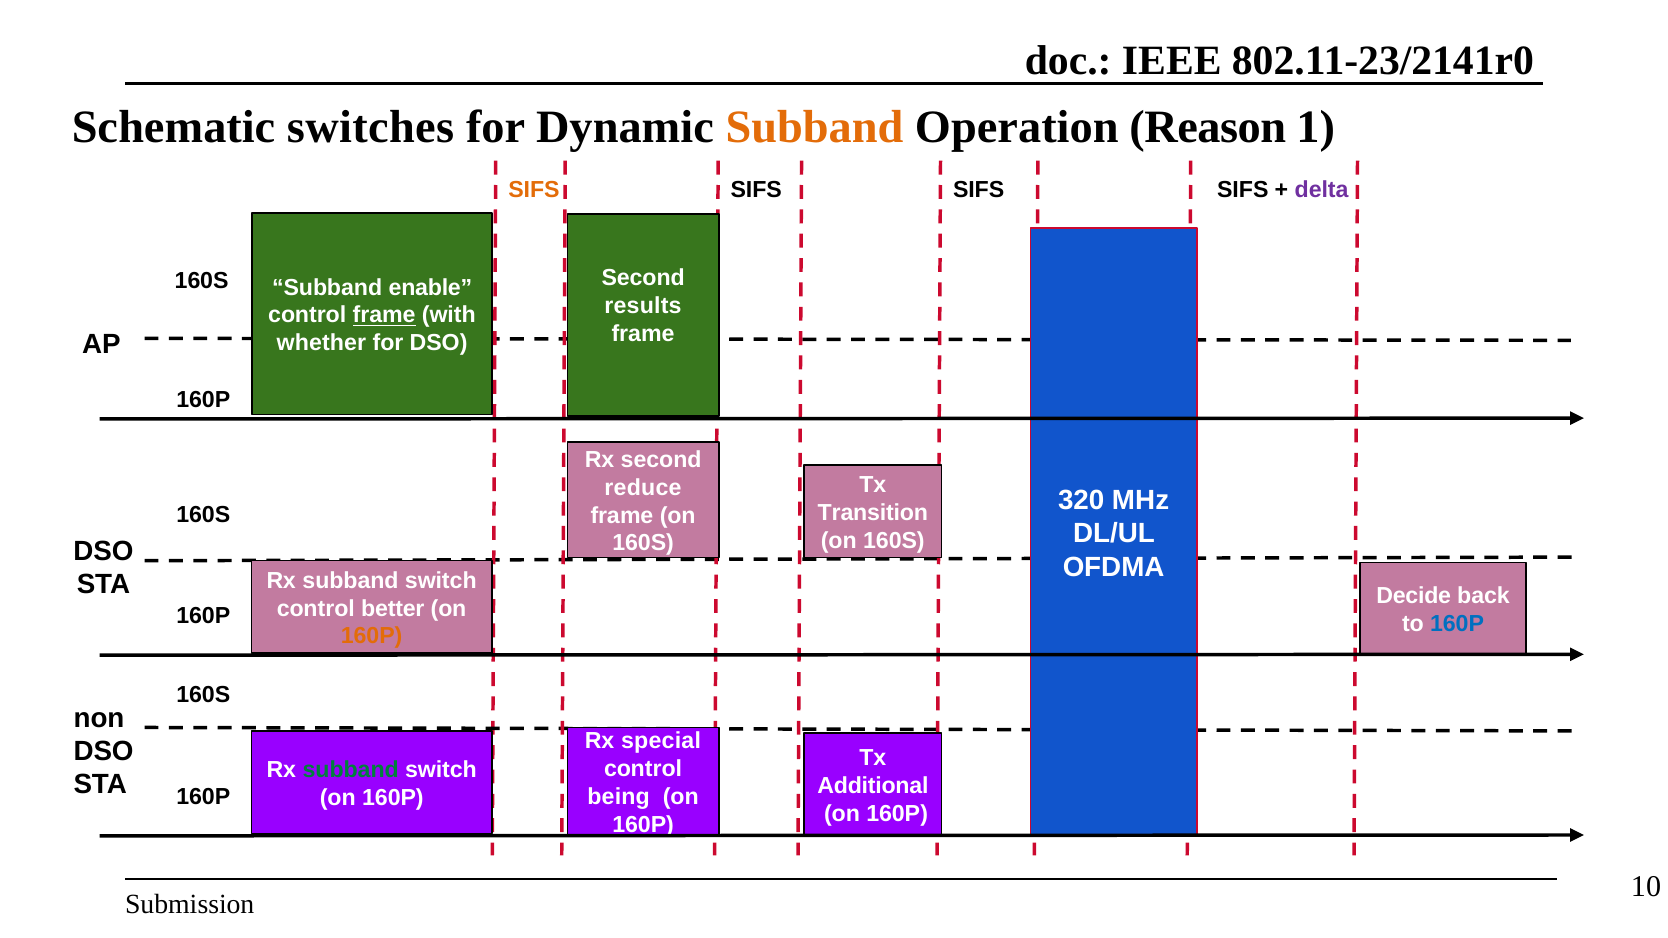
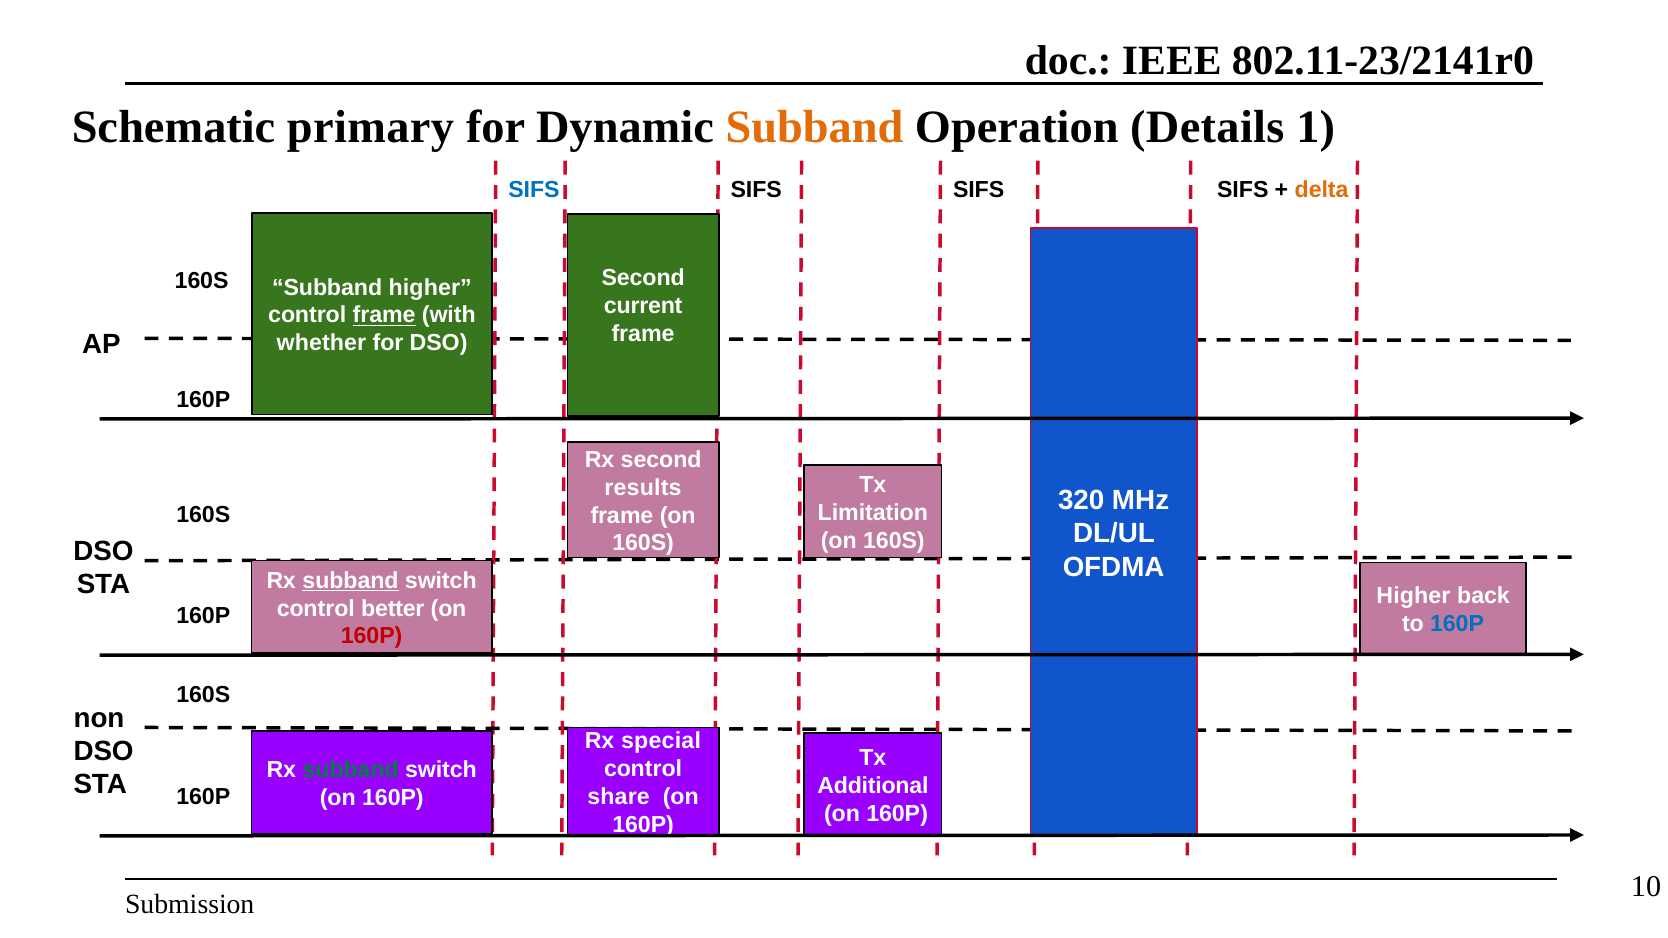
switches: switches -> primary
Reason: Reason -> Details
SIFS at (534, 190) colour: orange -> blue
delta colour: purple -> orange
Subband enable: enable -> higher
results: results -> current
reduce: reduce -> results
Transition: Transition -> Limitation
subband at (351, 581) underline: none -> present
Decide at (1414, 597): Decide -> Higher
160P at (372, 636) colour: orange -> red
being: being -> share
